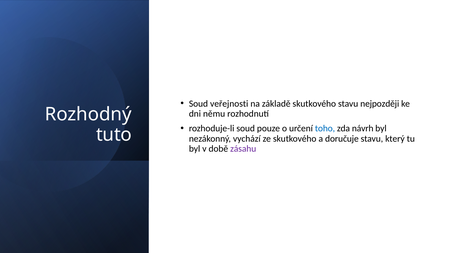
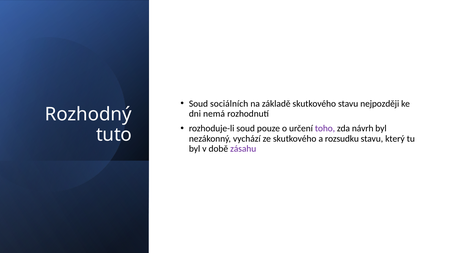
veřejnosti: veřejnosti -> sociálních
němu: němu -> nemá
toho colour: blue -> purple
doručuje: doručuje -> rozsudku
